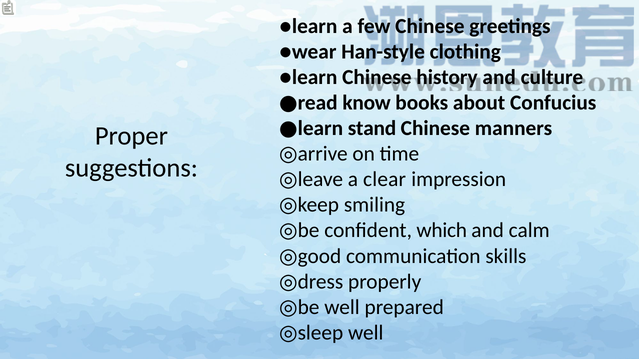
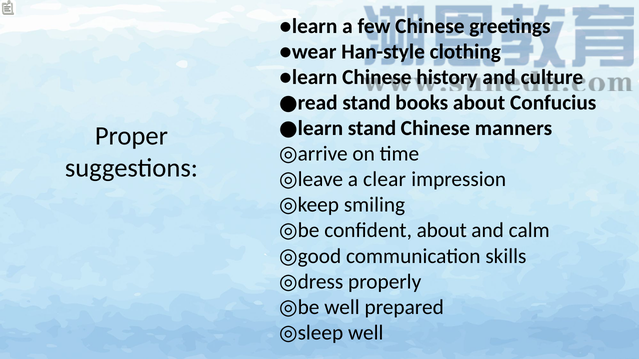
●read know: know -> stand
confident which: which -> about
